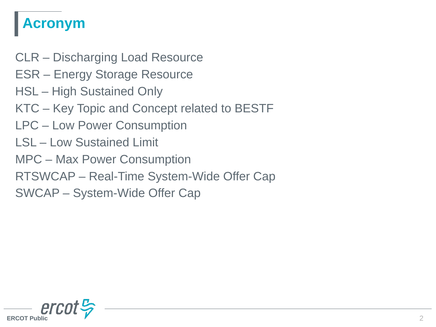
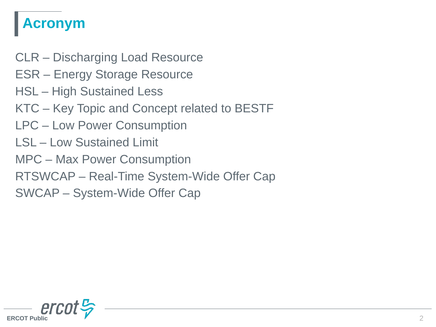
Only: Only -> Less
